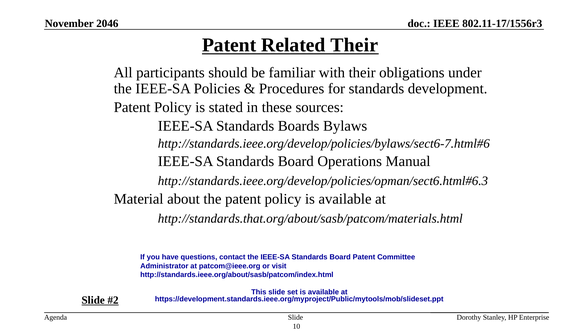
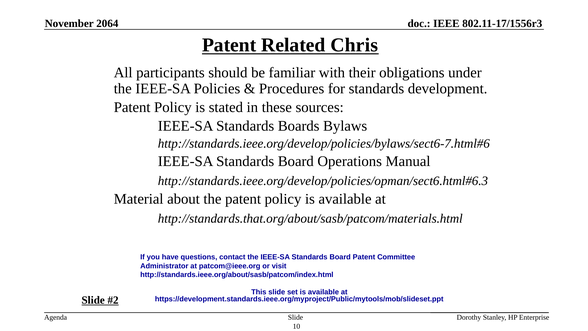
2046: 2046 -> 2064
Related Their: Their -> Chris
